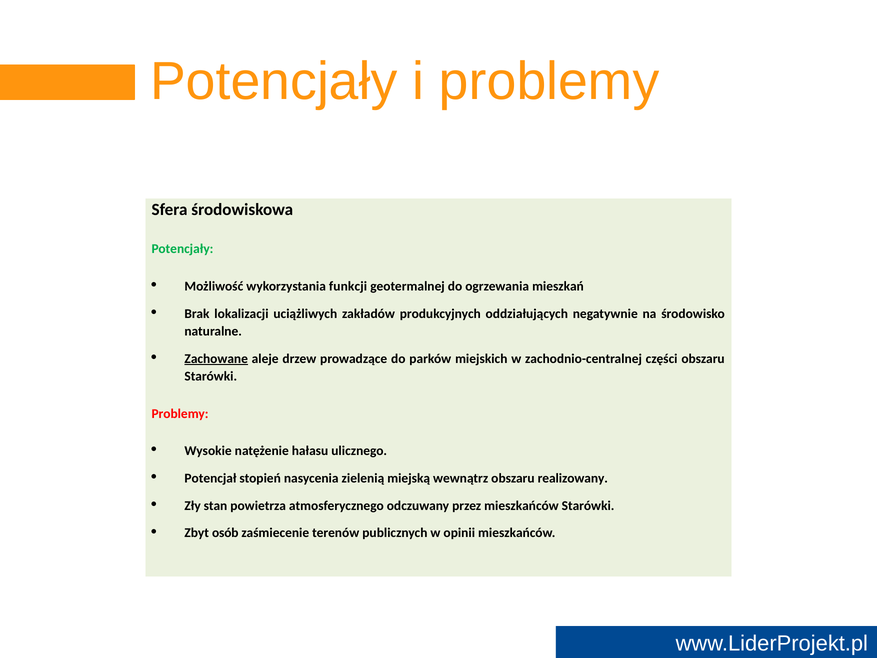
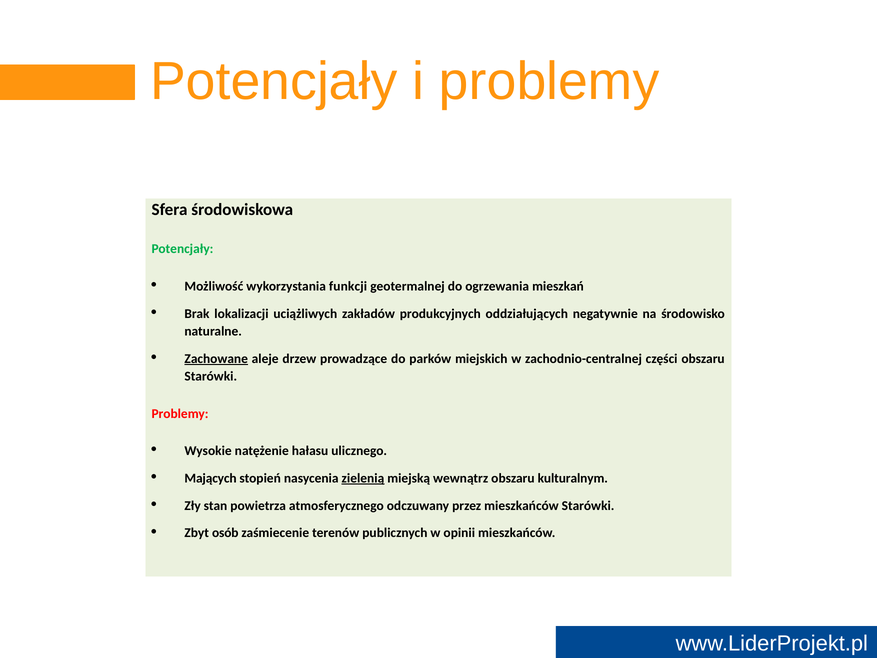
Potencjał: Potencjał -> Mających
zielenią underline: none -> present
realizowany: realizowany -> kulturalnym
